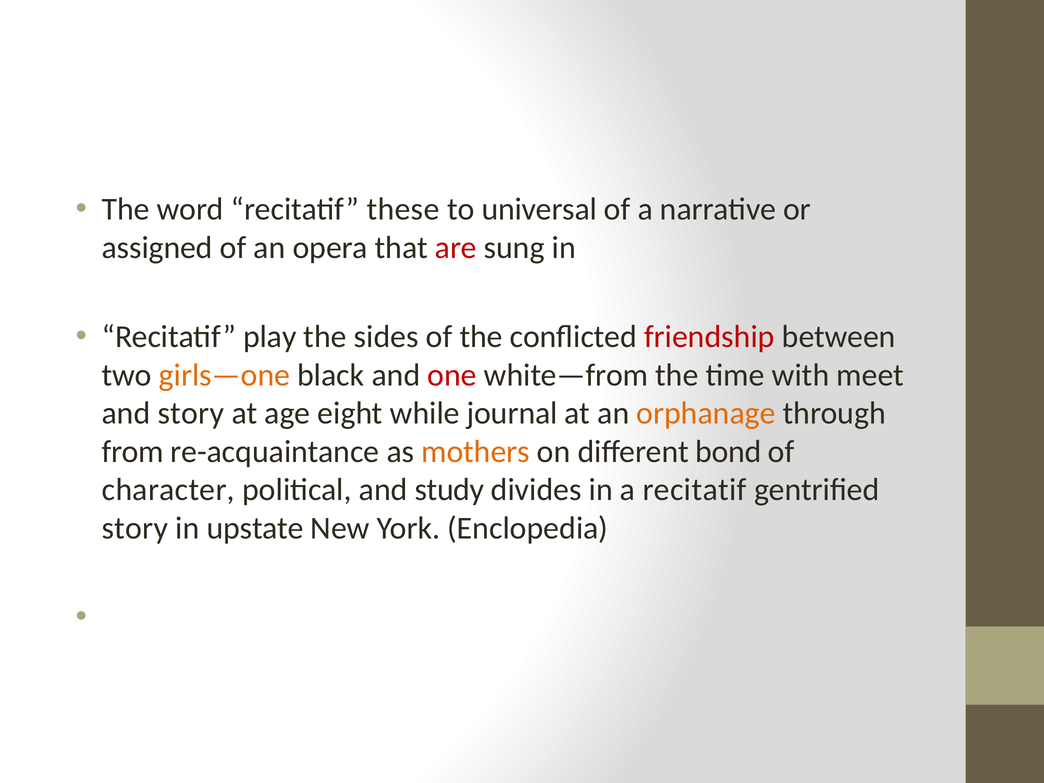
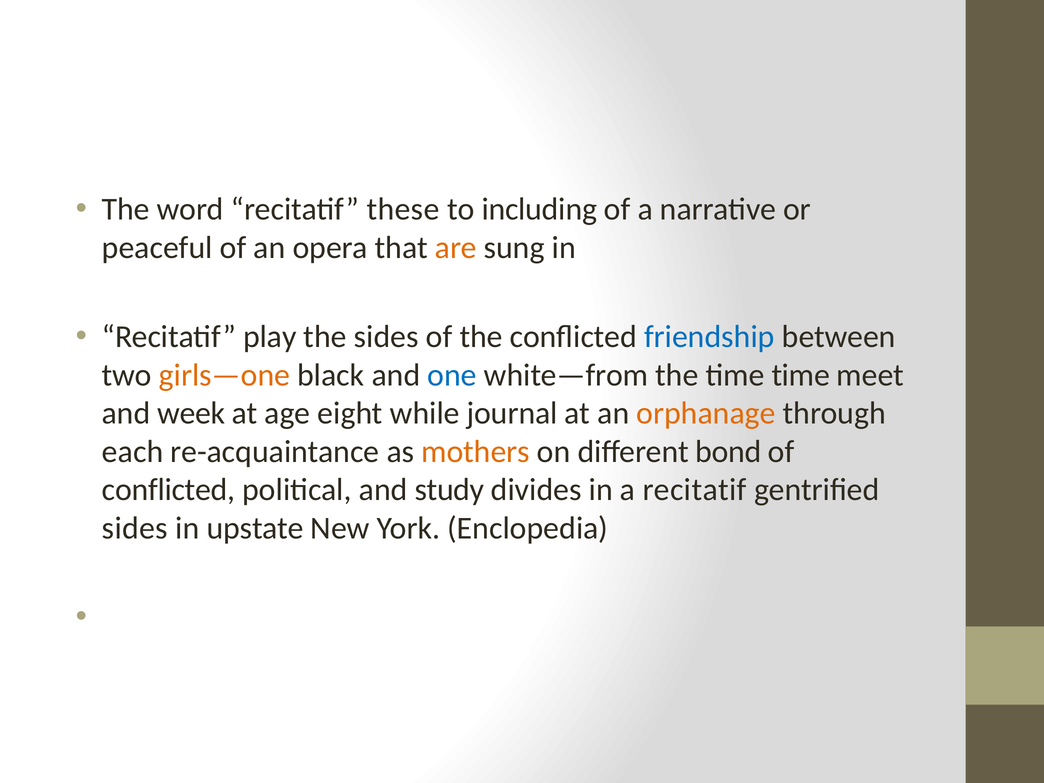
universal: universal -> including
assigned: assigned -> peaceful
are colour: red -> orange
friendship colour: red -> blue
one colour: red -> blue
time with: with -> time
and story: story -> week
from: from -> each
character at (168, 490): character -> conflicted
story at (135, 528): story -> sides
